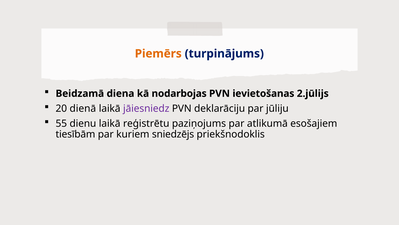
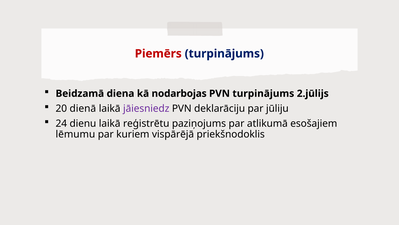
Piemērs colour: orange -> red
PVN ievietošanas: ievietošanas -> turpinājums
55: 55 -> 24
tiesībām: tiesībām -> lēmumu
sniedzējs: sniedzējs -> vispārējā
